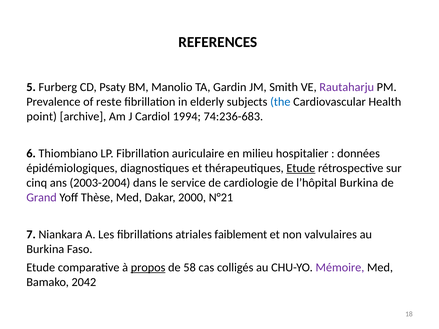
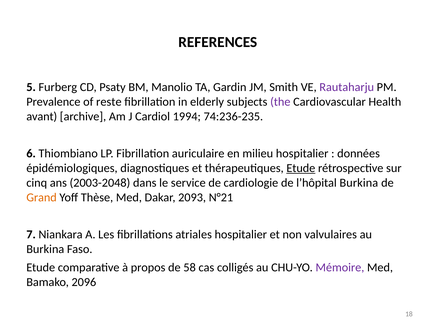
the colour: blue -> purple
point: point -> avant
74:236-683: 74:236-683 -> 74:236-235
2003-2004: 2003-2004 -> 2003-2048
Grand colour: purple -> orange
2000: 2000 -> 2093
atriales faiblement: faiblement -> hospitalier
propos underline: present -> none
2042: 2042 -> 2096
